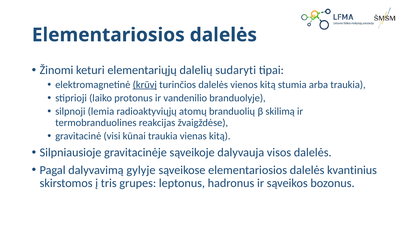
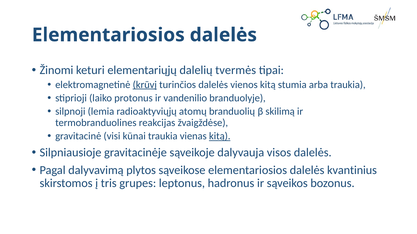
sudaryti: sudaryti -> tvermės
kitą at (220, 136) underline: none -> present
gylyje: gylyje -> plytos
